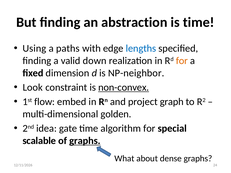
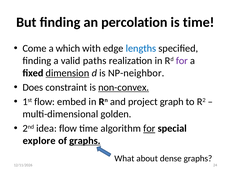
abstraction: abstraction -> percolation
Using: Using -> Come
paths: paths -> which
down: down -> paths
for at (182, 61) colour: orange -> purple
dimension underline: none -> present
Look: Look -> Does
idea gate: gate -> flow
for at (149, 129) underline: none -> present
scalable: scalable -> explore
